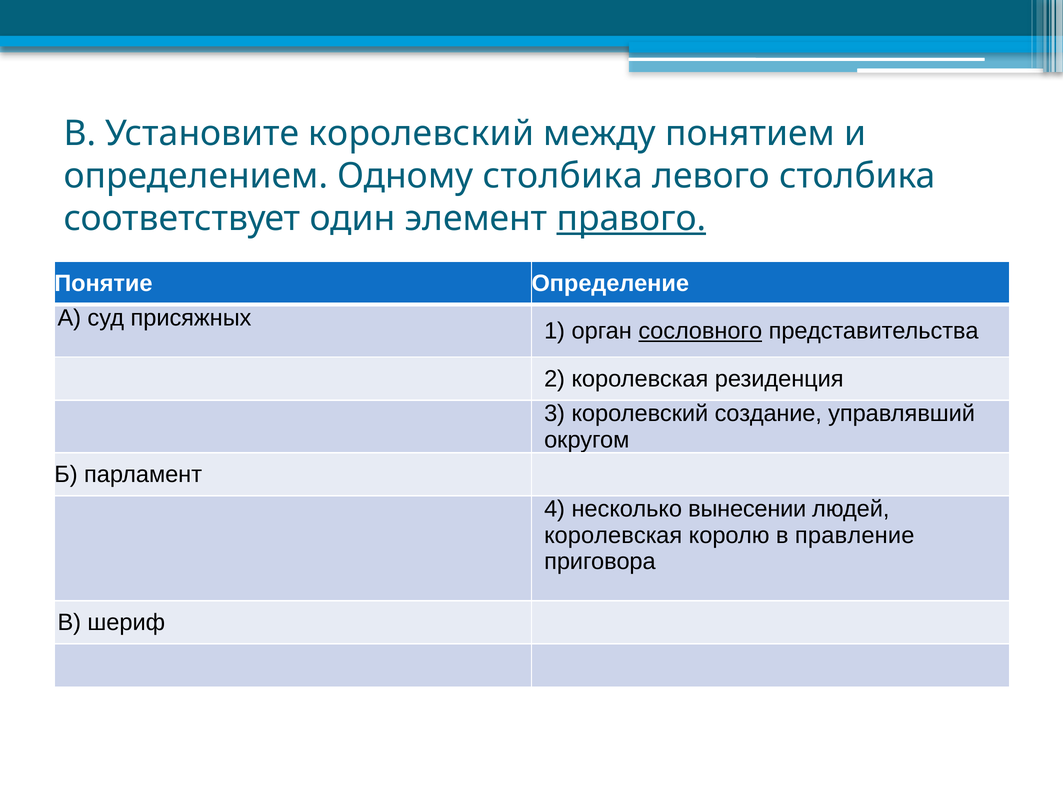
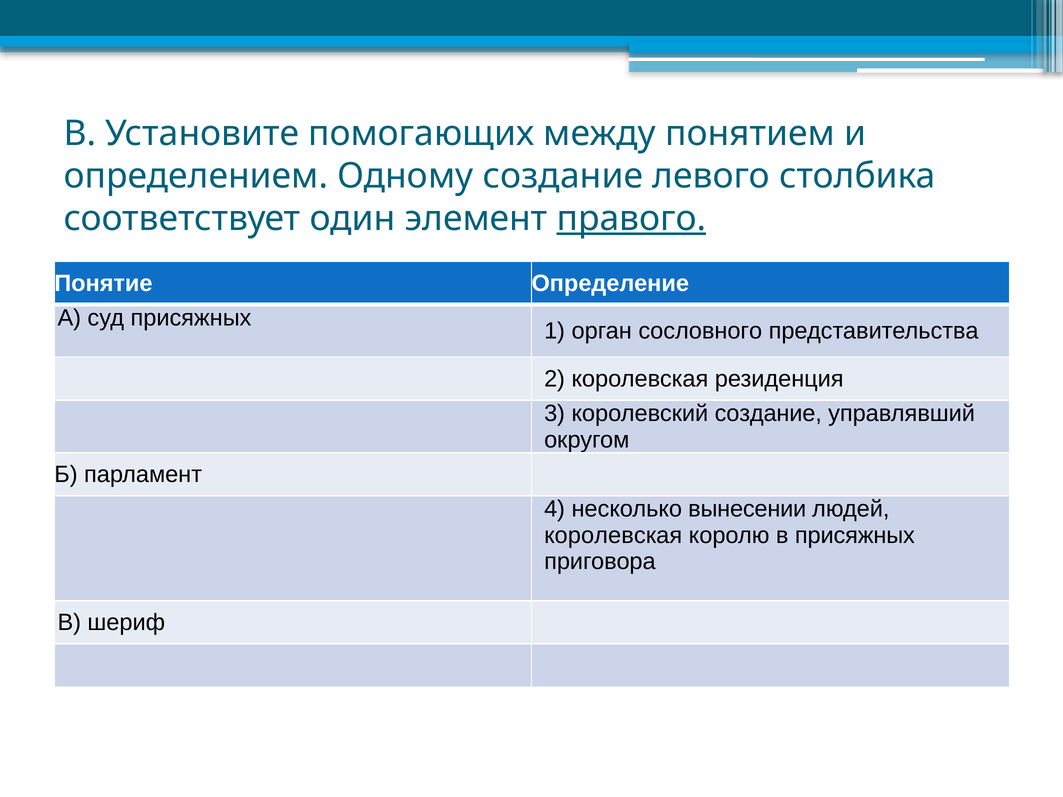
Установите королевский: королевский -> помогающих
Одному столбика: столбика -> создание
сословного underline: present -> none
в правление: правление -> присяжных
